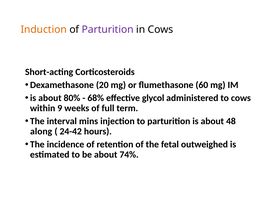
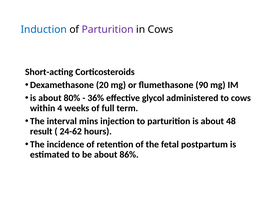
Induction colour: orange -> blue
60: 60 -> 90
68%: 68% -> 36%
9: 9 -> 4
along: along -> result
24-42: 24-42 -> 24-62
outweighed: outweighed -> postpartum
74%: 74% -> 86%
